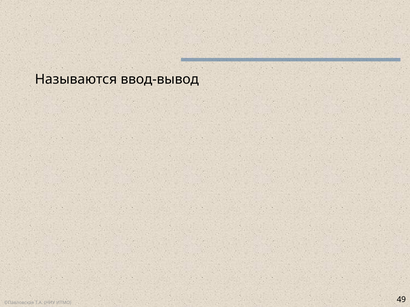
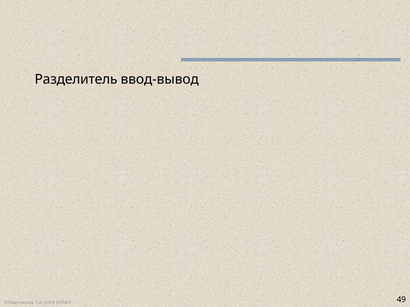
Называются: Называются -> Разделитель
